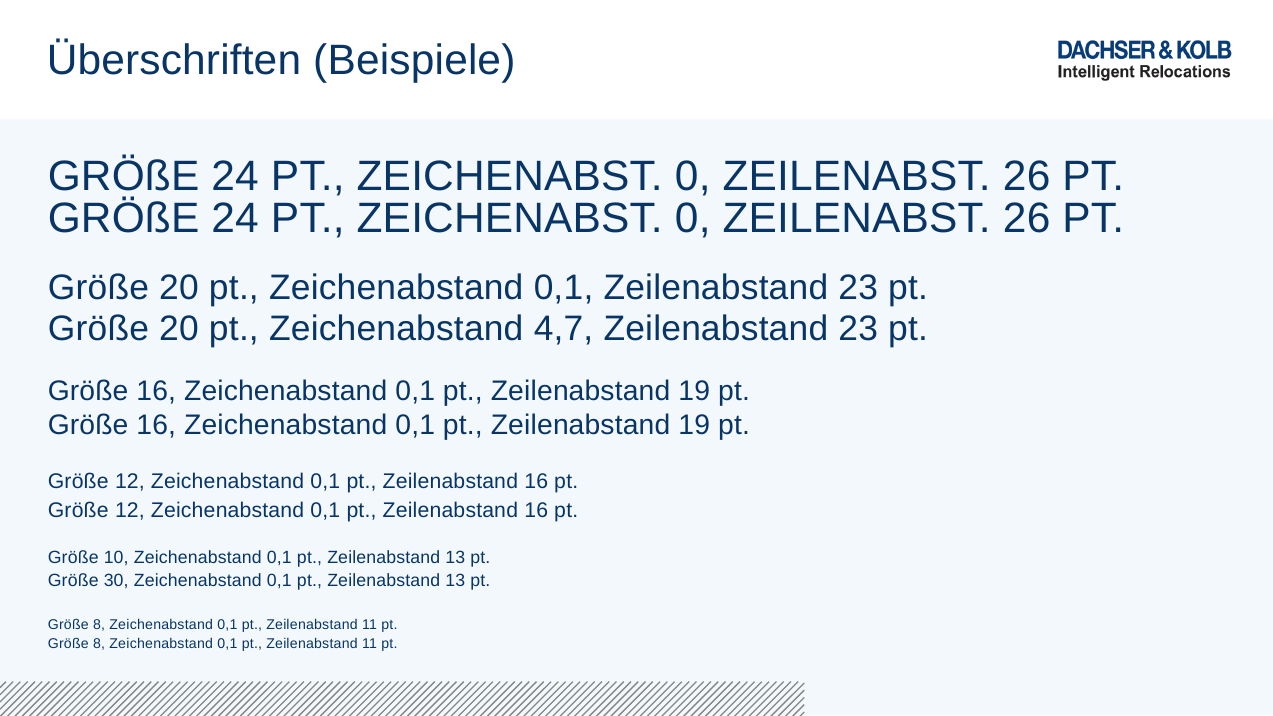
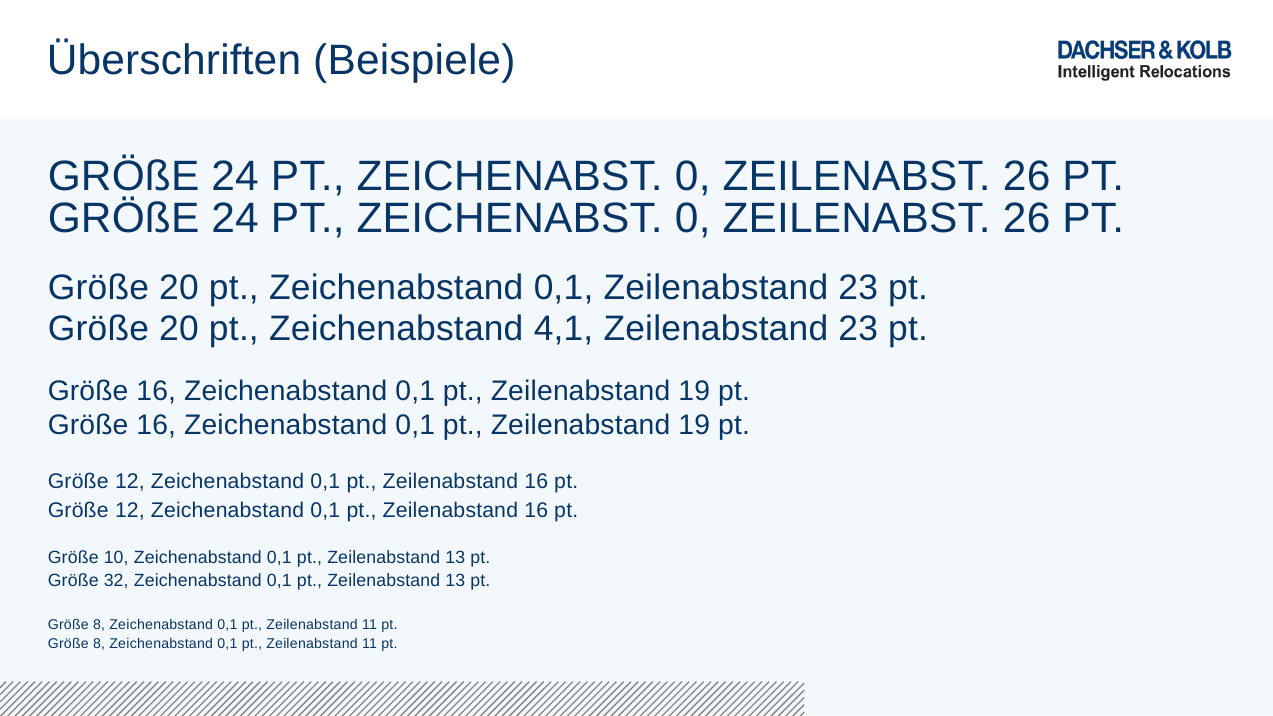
4,7: 4,7 -> 4,1
30: 30 -> 32
